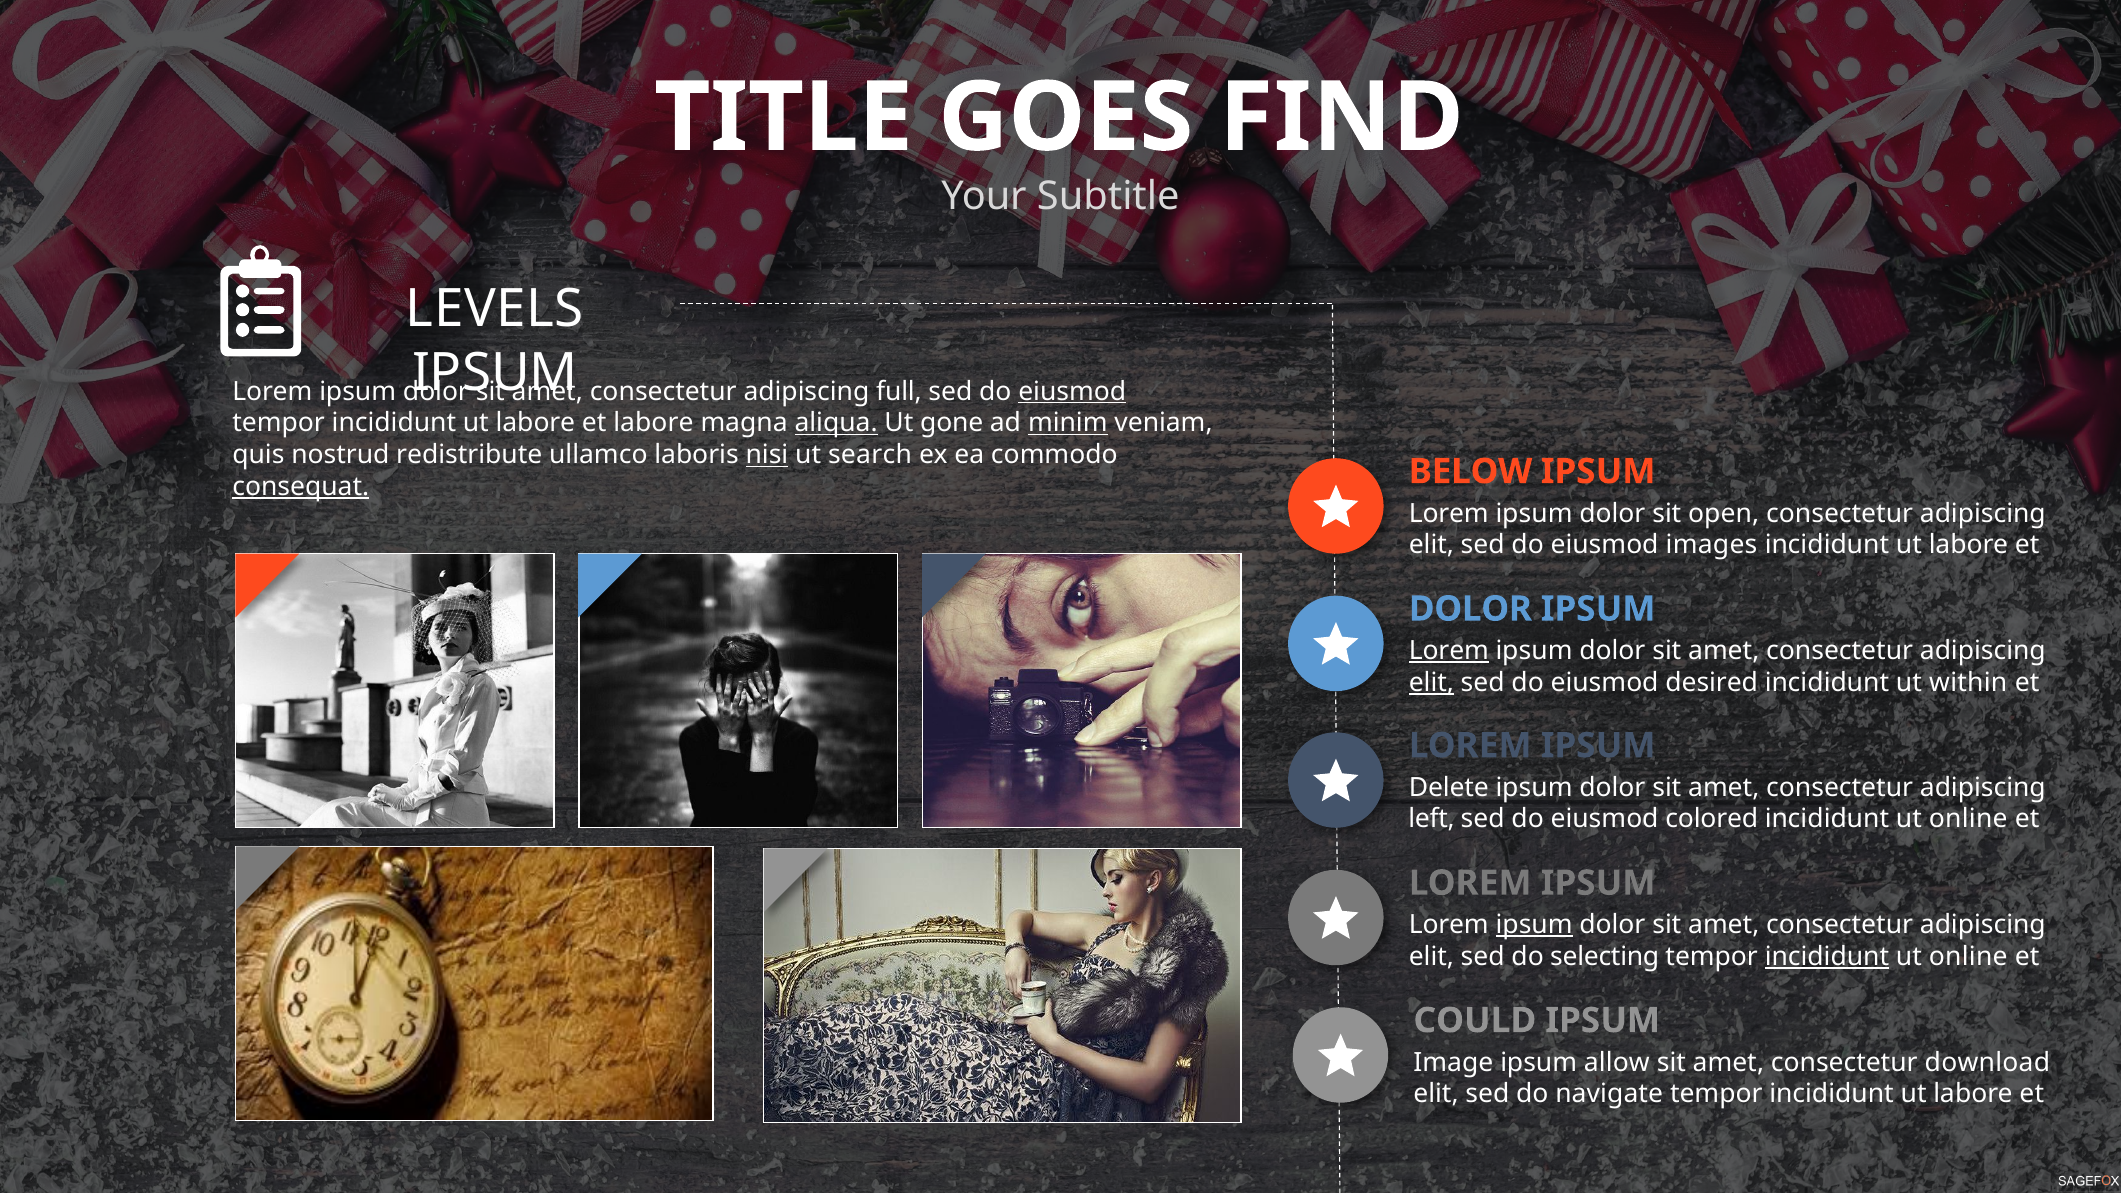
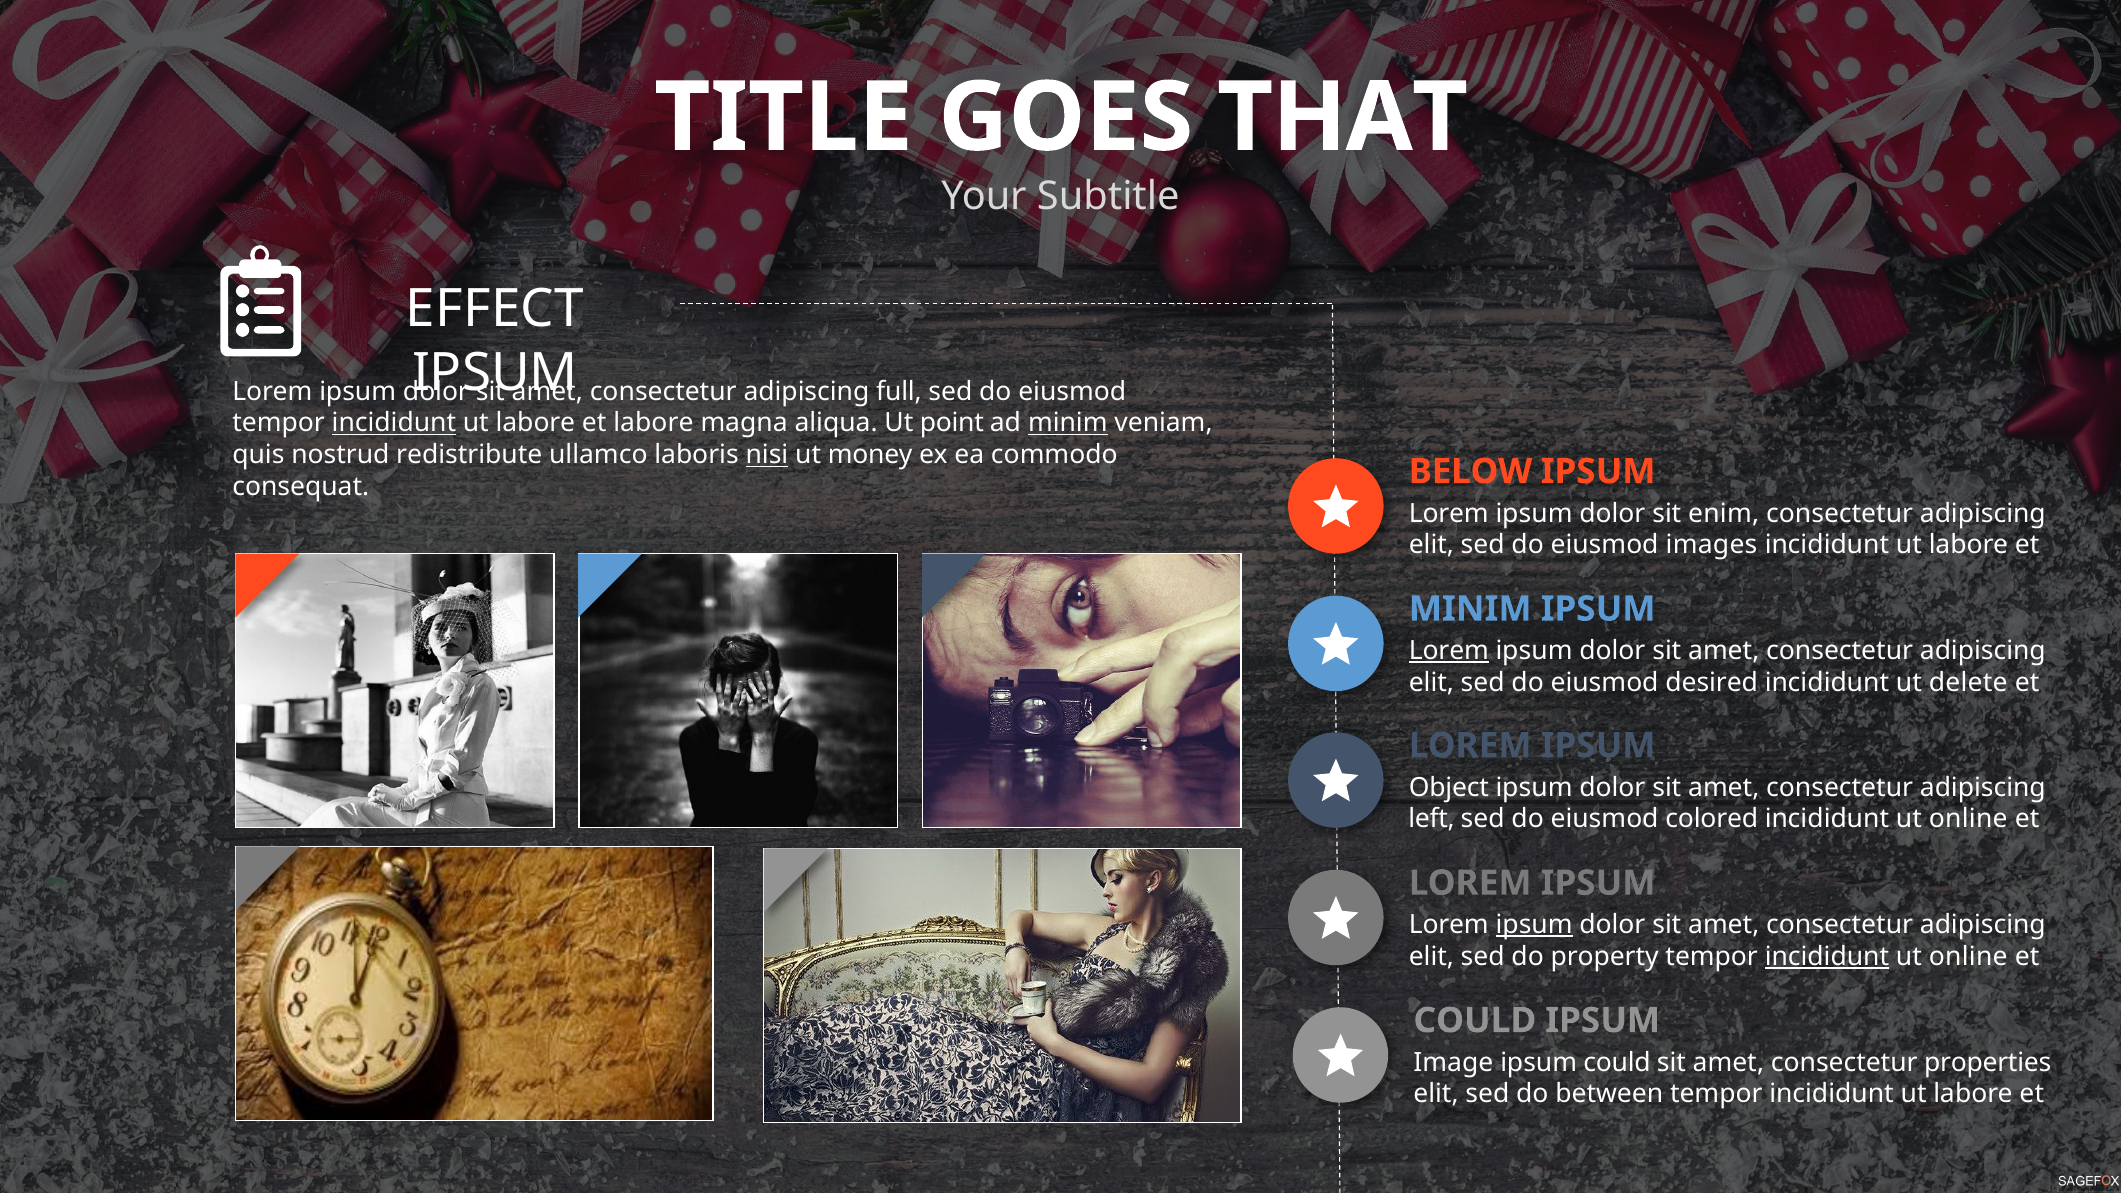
FIND: FIND -> THAT
LEVELS: LEVELS -> EFFECT
eiusmod at (1072, 391) underline: present -> none
incididunt at (394, 423) underline: none -> present
aliqua underline: present -> none
gone: gone -> point
search: search -> money
consequat underline: present -> none
open: open -> enim
DOLOR at (1470, 609): DOLOR -> MINIM
elit at (1431, 683) underline: present -> none
within: within -> delete
Delete: Delete -> Object
selecting: selecting -> property
ipsum allow: allow -> could
download: download -> properties
navigate: navigate -> between
